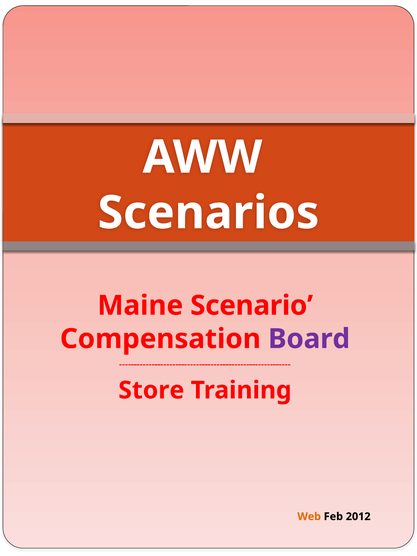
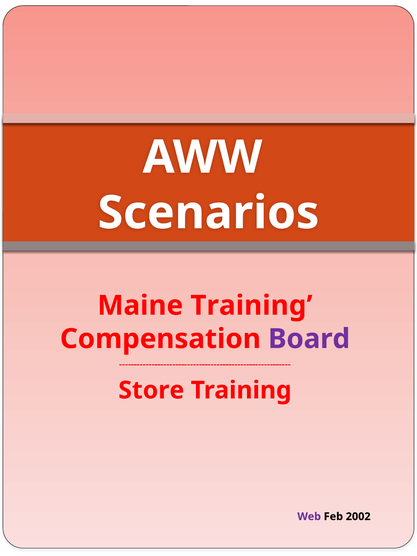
Maine Scenario: Scenario -> Training
Web colour: orange -> purple
2012: 2012 -> 2002
